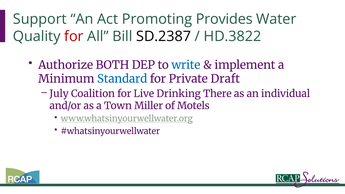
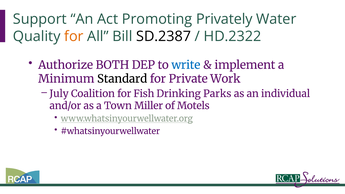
Provides: Provides -> Privately
for at (74, 36) colour: red -> orange
HD.3822: HD.3822 -> HD.2322
Standard colour: blue -> black
Draft: Draft -> Work
Live: Live -> Fish
There: There -> Parks
